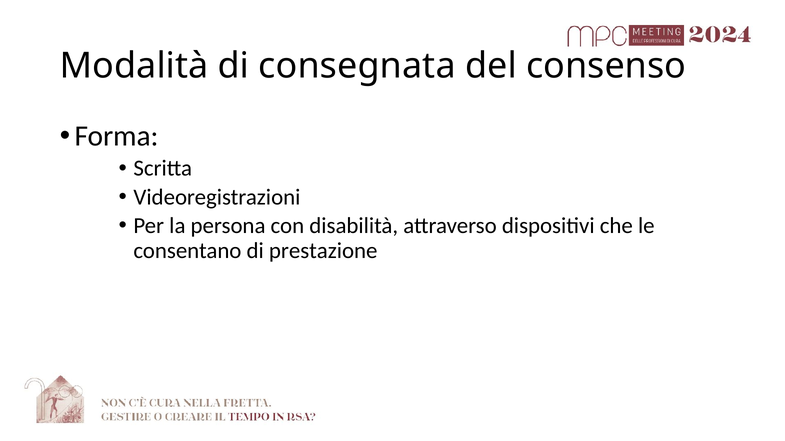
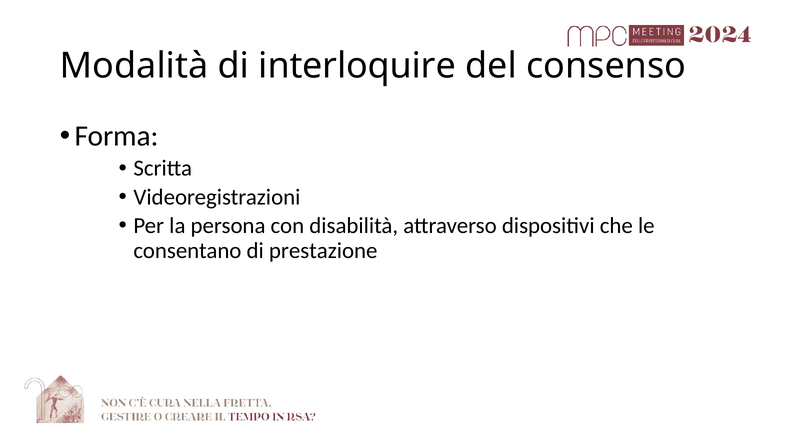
consegnata: consegnata -> interloquire
